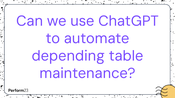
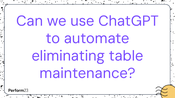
depending: depending -> eliminating
